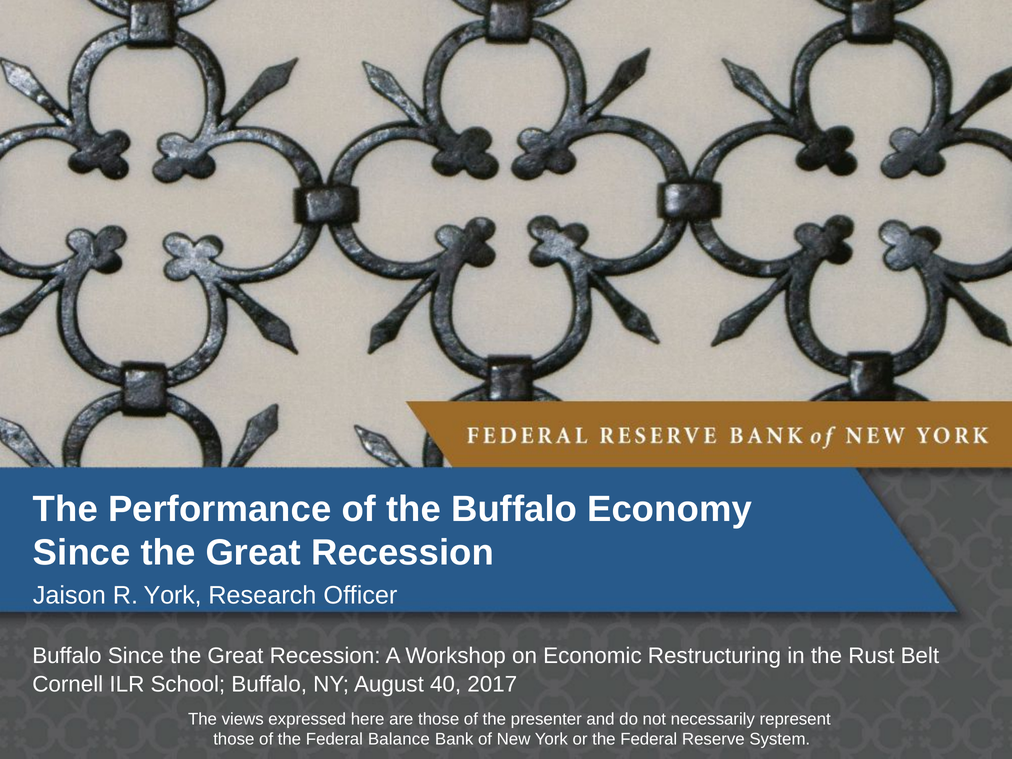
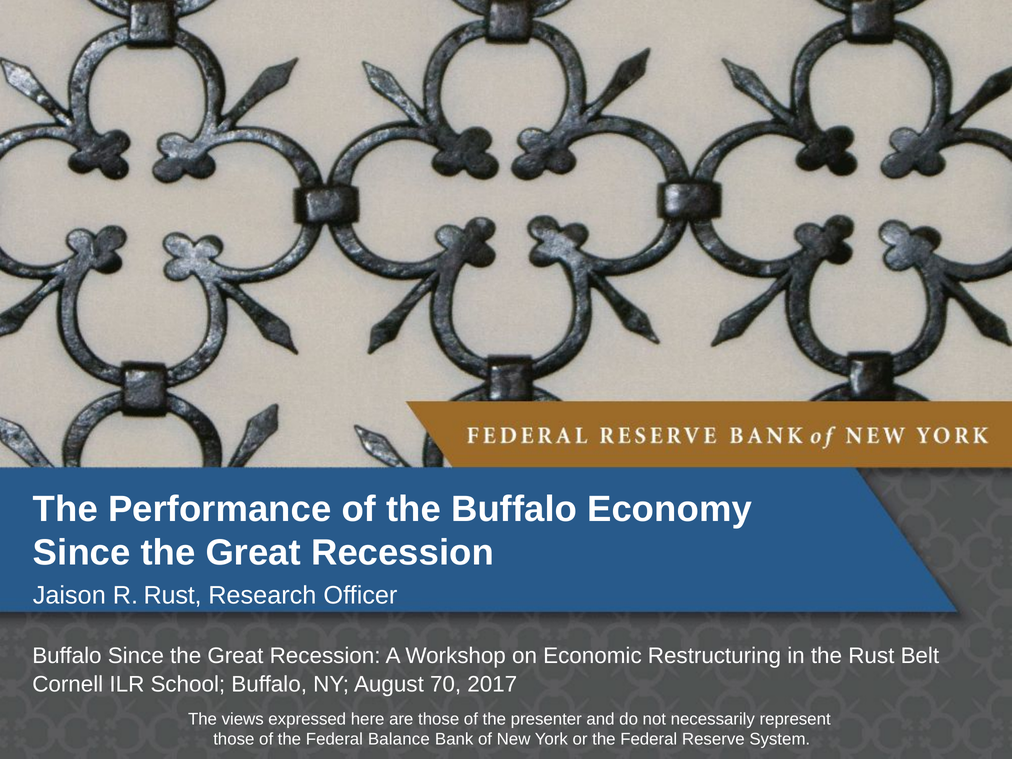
R York: York -> Rust
40: 40 -> 70
